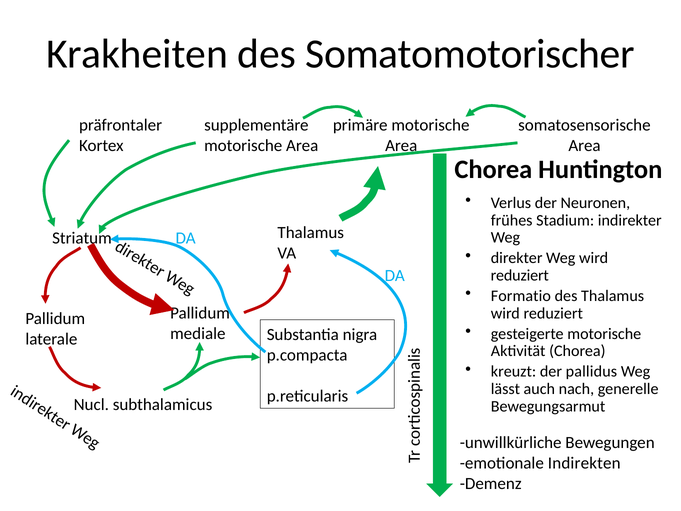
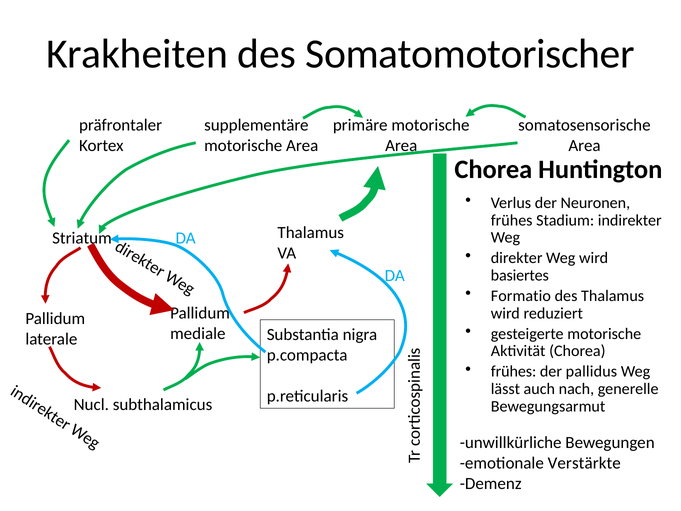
reduziert at (520, 275): reduziert -> basiertes
kreuzt at (514, 371): kreuzt -> frühes
Indirekten: Indirekten -> Verstärkte
